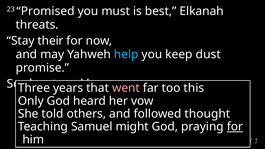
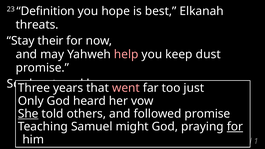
Promised: Promised -> Definition
must: must -> hope
help colour: light blue -> pink
this: this -> just
She at (28, 114) underline: none -> present
followed thought: thought -> promise
